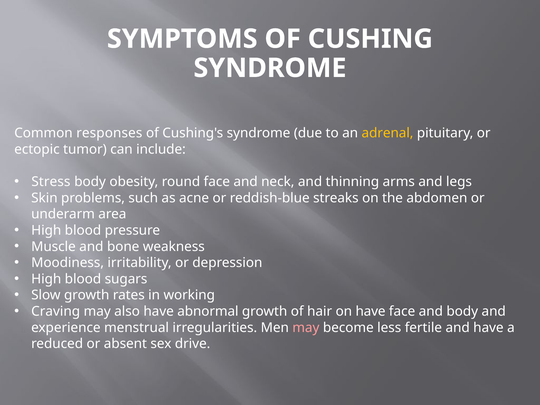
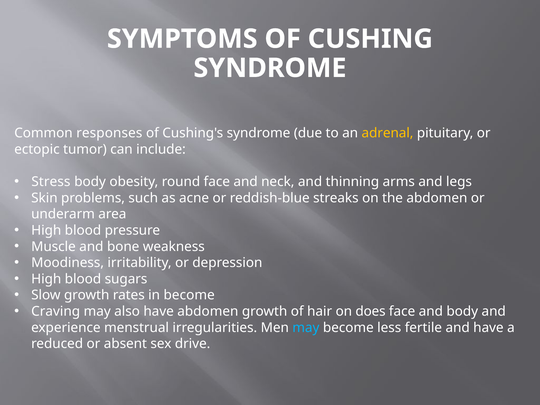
in working: working -> become
have abnormal: abnormal -> abdomen
on have: have -> does
may at (306, 328) colour: pink -> light blue
